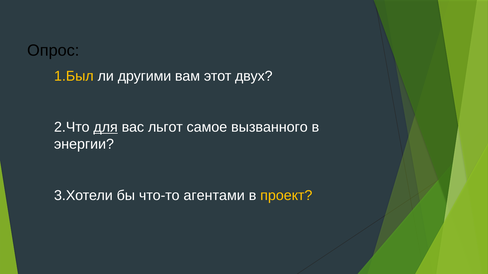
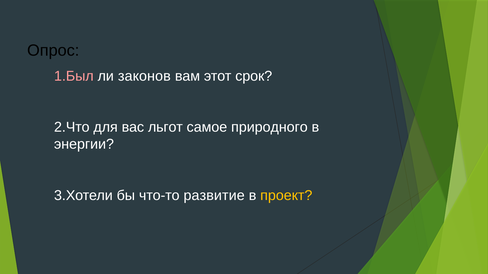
1.Был colour: yellow -> pink
другими: другими -> законов
двух: двух -> срок
для underline: present -> none
вызванного: вызванного -> природного
агентами: агентами -> развитие
